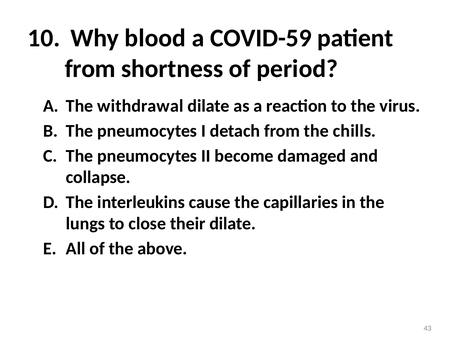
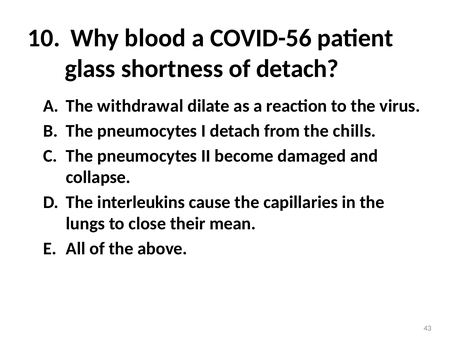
COVID-59: COVID-59 -> COVID-56
from at (90, 69): from -> glass
of period: period -> detach
their dilate: dilate -> mean
